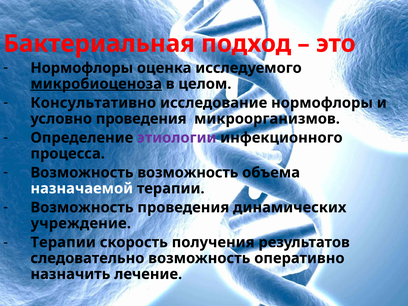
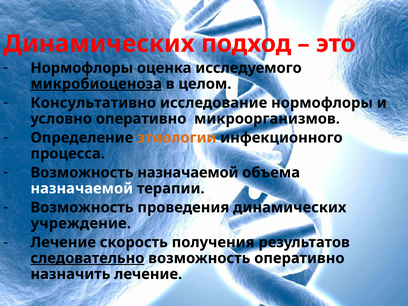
Бактериальная at (99, 44): Бактериальная -> Динамических
условно проведения: проведения -> оперативно
этиологии colour: purple -> orange
Возможность возможность: возможность -> назначаемой
Терапии at (63, 242): Терапии -> Лечение
следовательно underline: none -> present
